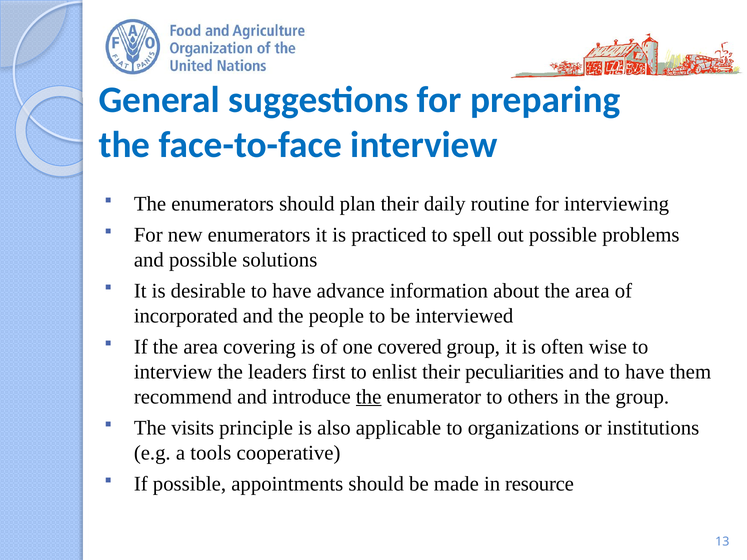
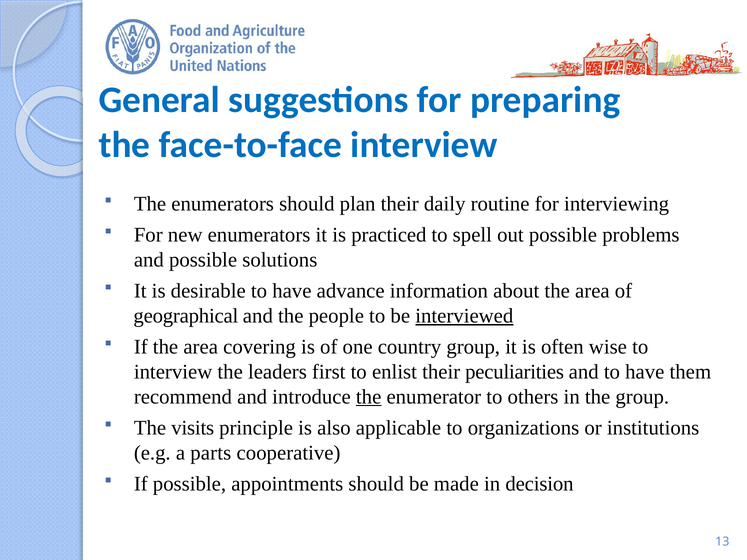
incorporated: incorporated -> geographical
interviewed underline: none -> present
covered: covered -> country
tools: tools -> parts
resource: resource -> decision
